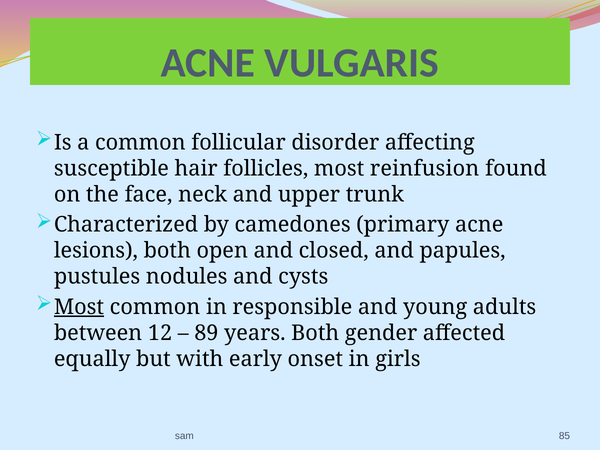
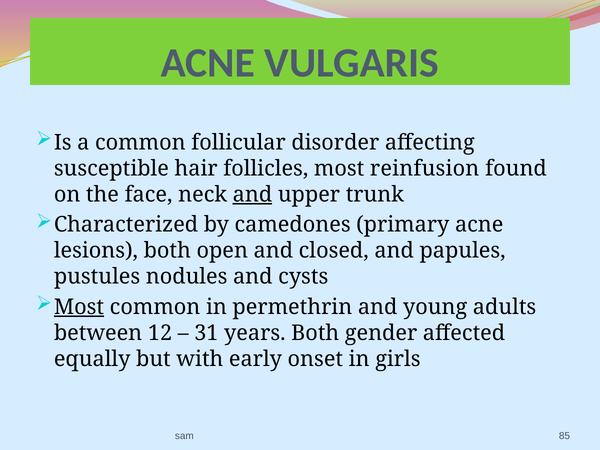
and at (252, 194) underline: none -> present
responsible: responsible -> permethrin
89: 89 -> 31
